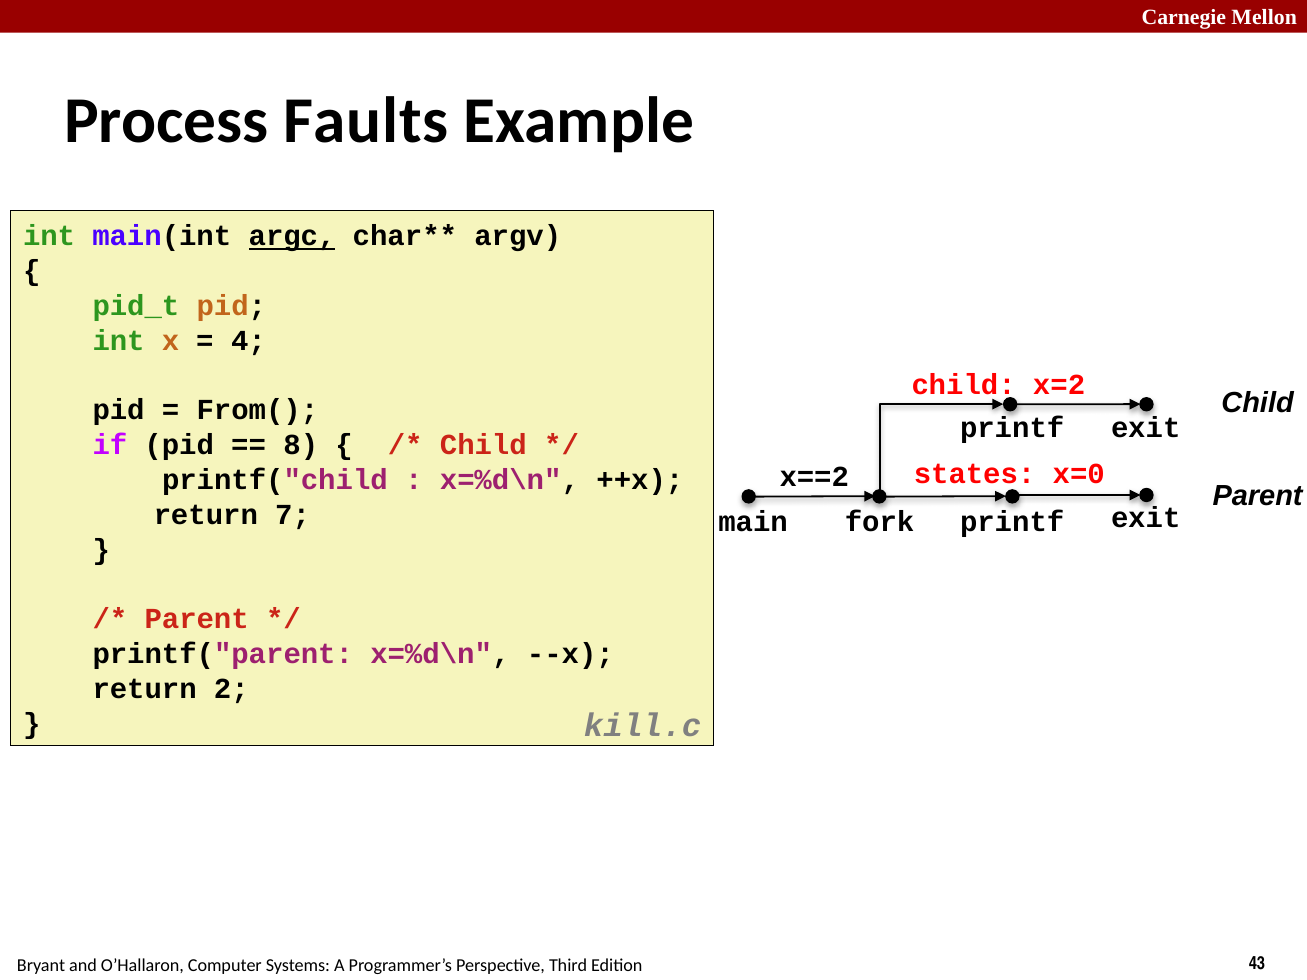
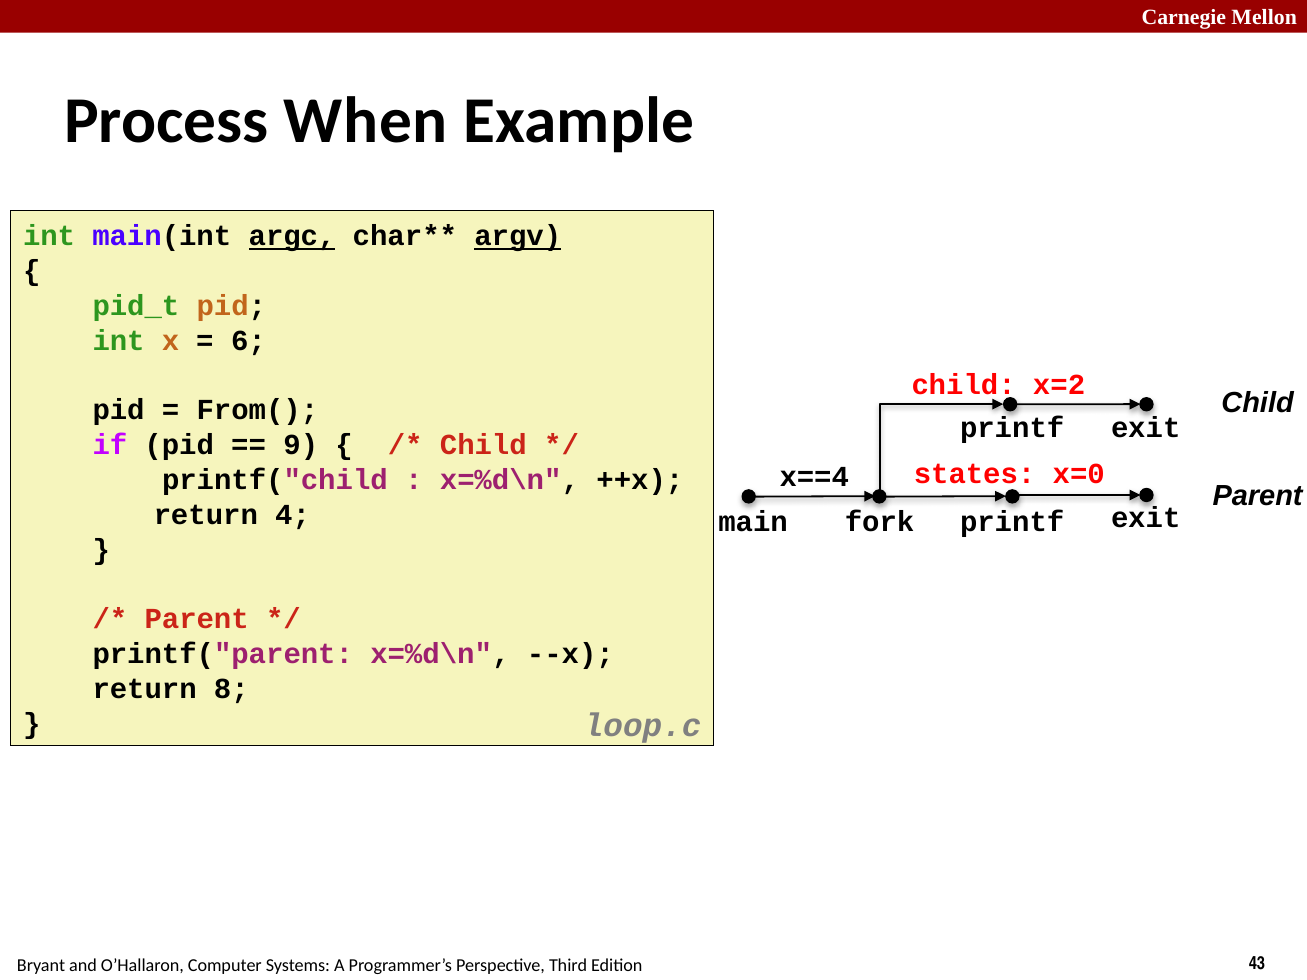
Faults: Faults -> When
argv underline: none -> present
4: 4 -> 6
8: 8 -> 9
x==2: x==2 -> x==4
7: 7 -> 4
2: 2 -> 8
kill.c: kill.c -> loop.c
